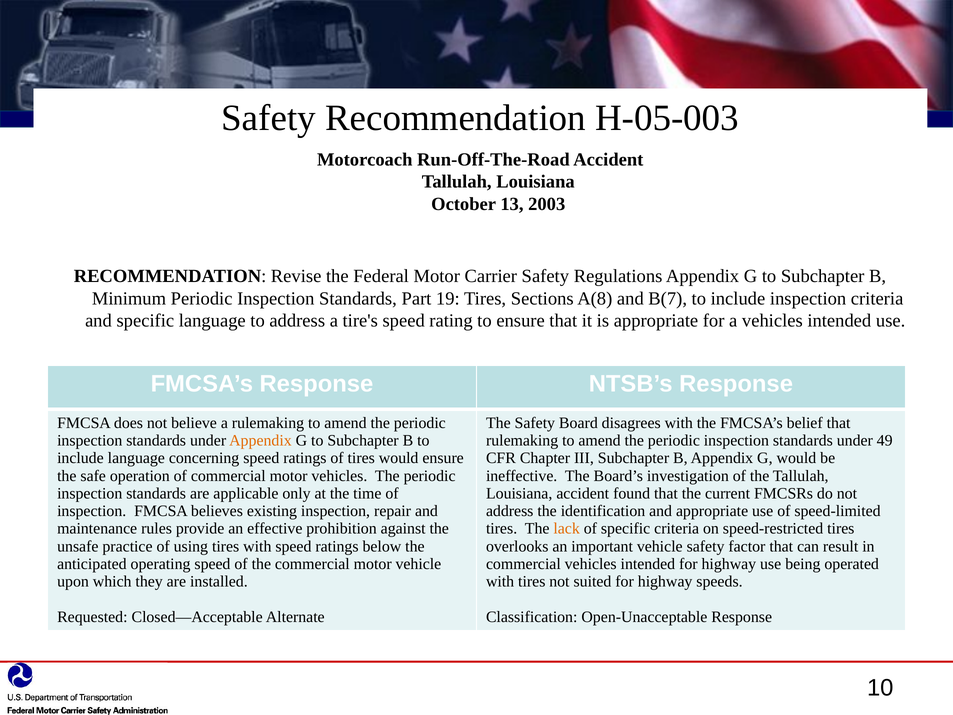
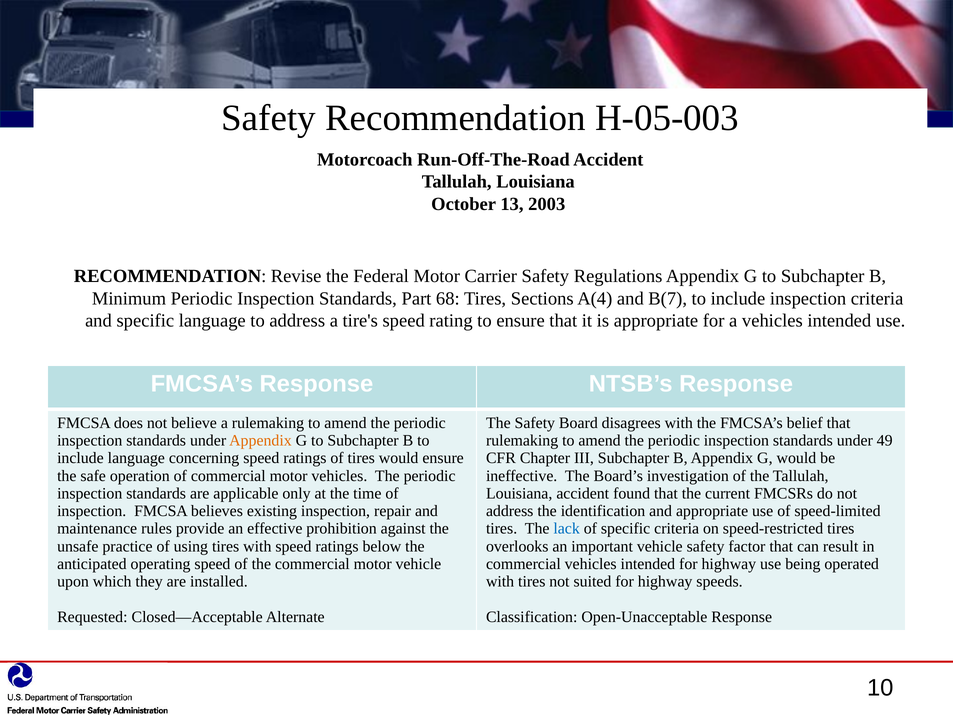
19: 19 -> 68
A(8: A(8 -> A(4
lack colour: orange -> blue
